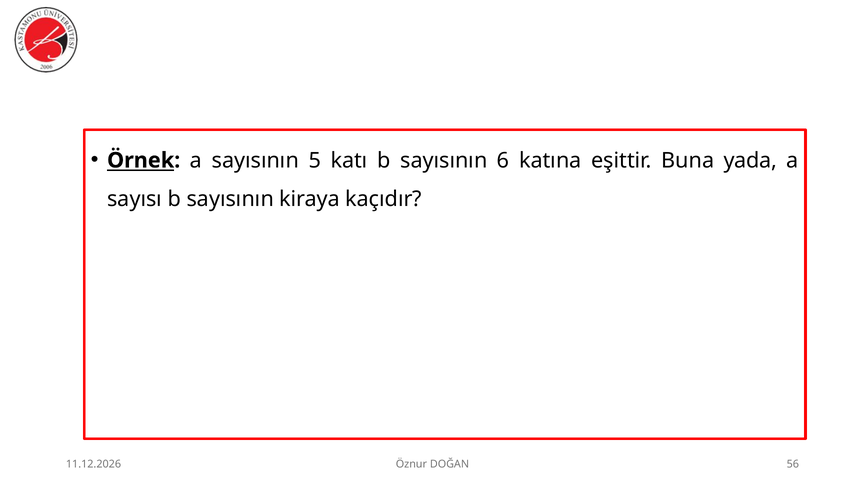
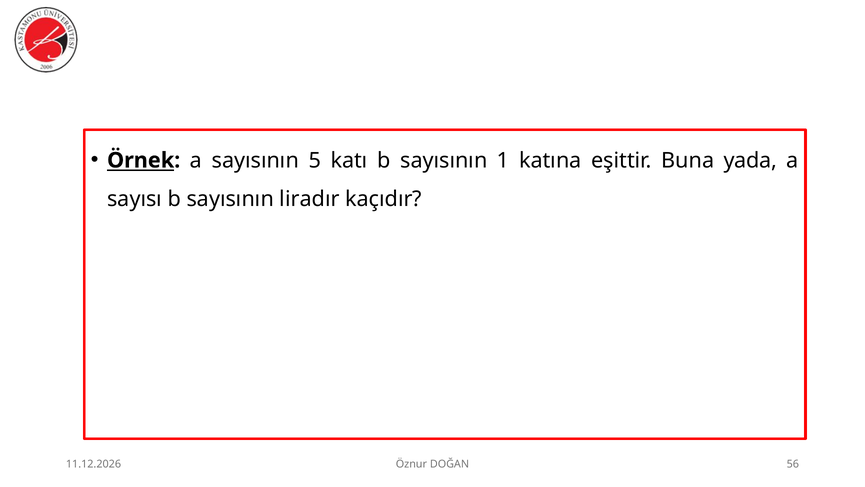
6: 6 -> 1
kiraya: kiraya -> liradır
